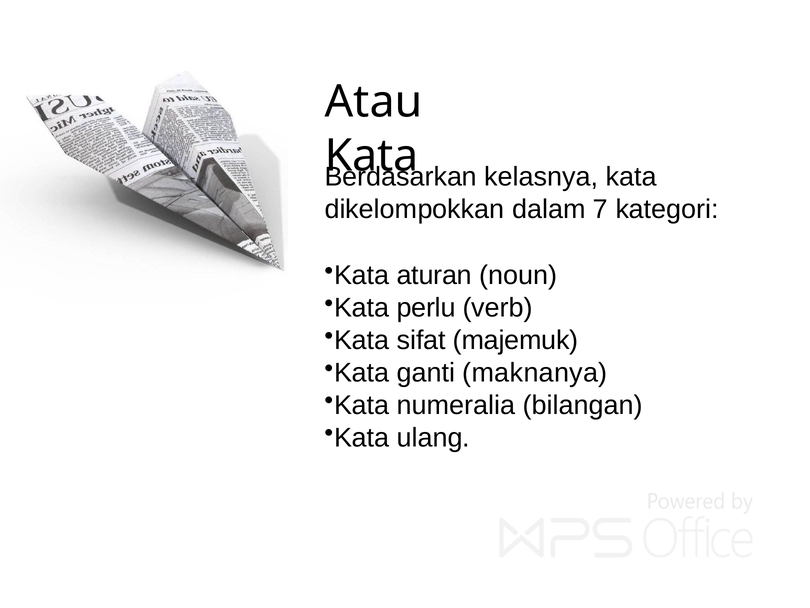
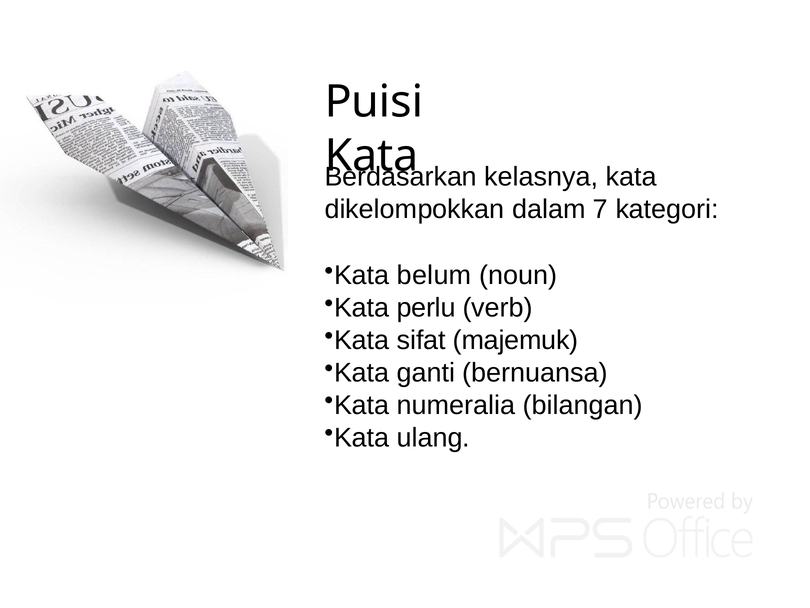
Atau: Atau -> Puisi
aturan: aturan -> belum
maknanya: maknanya -> bernuansa
